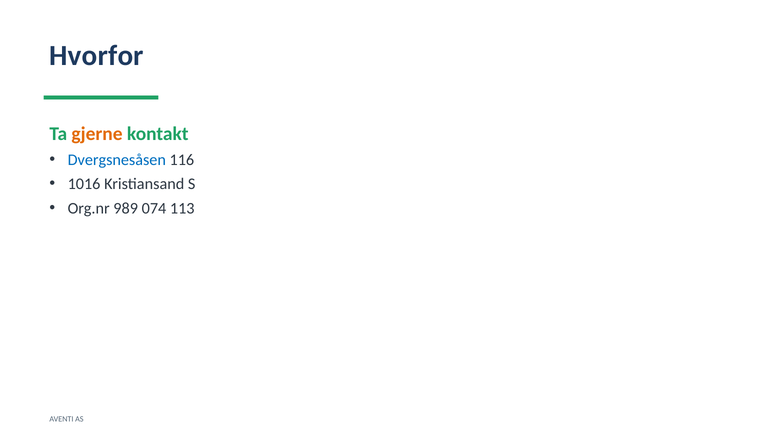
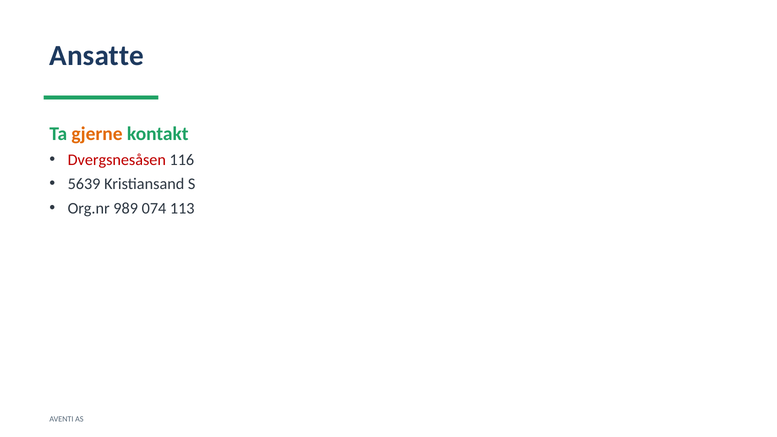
Hvorfor: Hvorfor -> Ansatte
Dvergsnesåsen colour: blue -> red
1016: 1016 -> 5639
